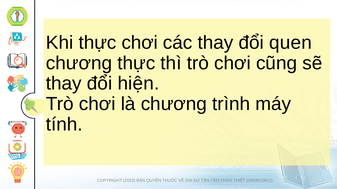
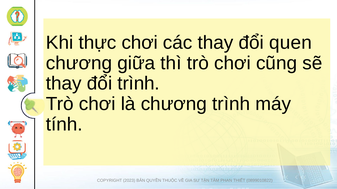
chương thực: thực -> giữa
đổi hiện: hiện -> trình
